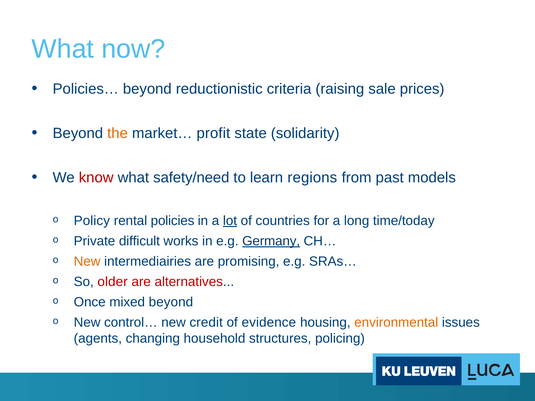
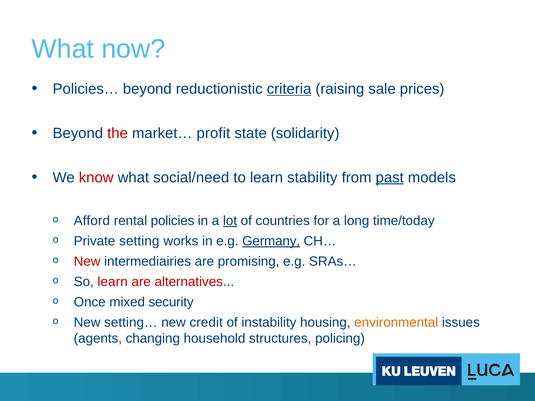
criteria underline: none -> present
the colour: orange -> red
safety/need: safety/need -> social/need
regions: regions -> stability
past underline: none -> present
Policy: Policy -> Afford
difficult: difficult -> setting
New at (87, 262) colour: orange -> red
So older: older -> learn
mixed beyond: beyond -> security
control…: control… -> setting…
evidence: evidence -> instability
